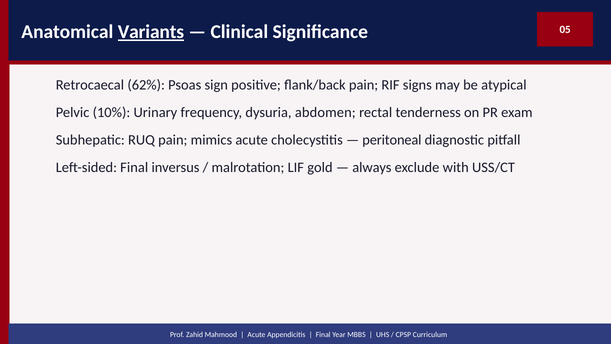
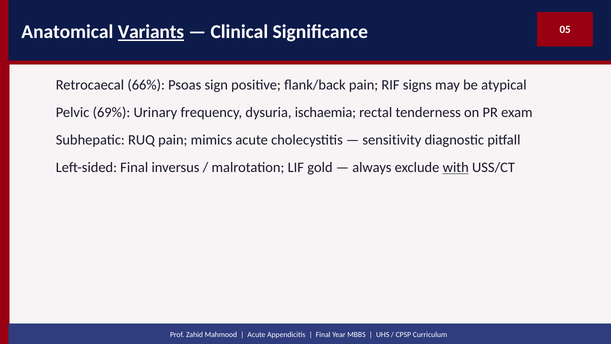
62%: 62% -> 66%
10%: 10% -> 69%
abdomen: abdomen -> ischaemia
peritoneal: peritoneal -> sensitivity
with underline: none -> present
